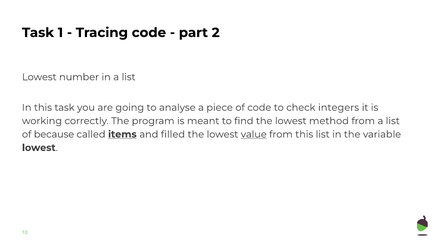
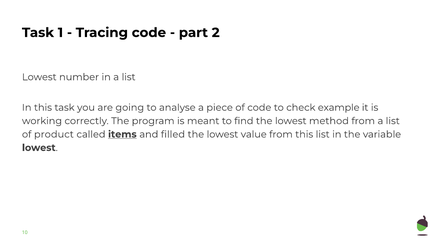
integers: integers -> example
because: because -> product
value underline: present -> none
